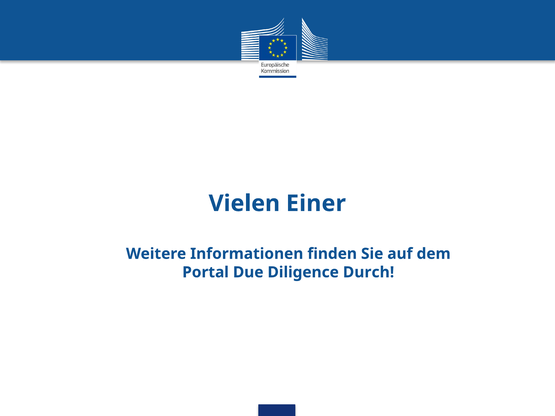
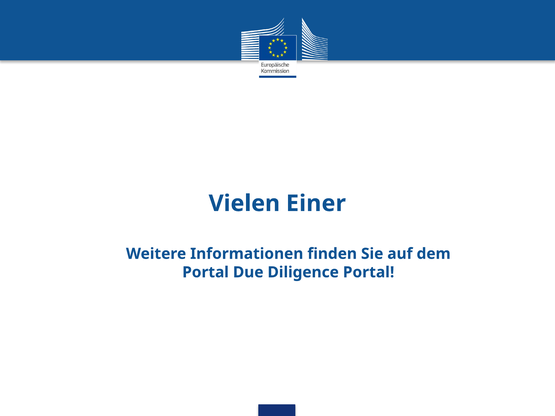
Diligence Durch: Durch -> Portal
